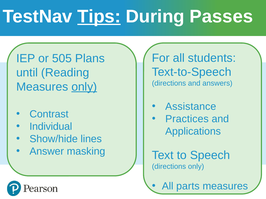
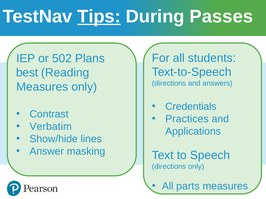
505: 505 -> 502
until: until -> best
only at (84, 87) underline: present -> none
Assistance: Assistance -> Credentials
Individual: Individual -> Verbatim
